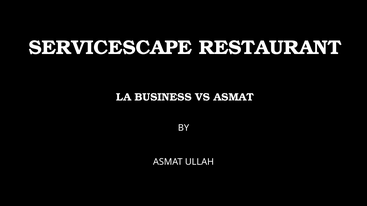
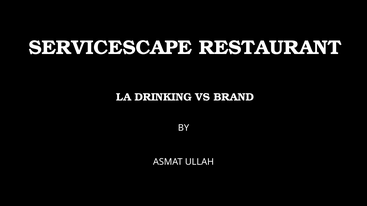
BUSINESS: BUSINESS -> DRINKING
VS ASMAT: ASMAT -> BRAND
